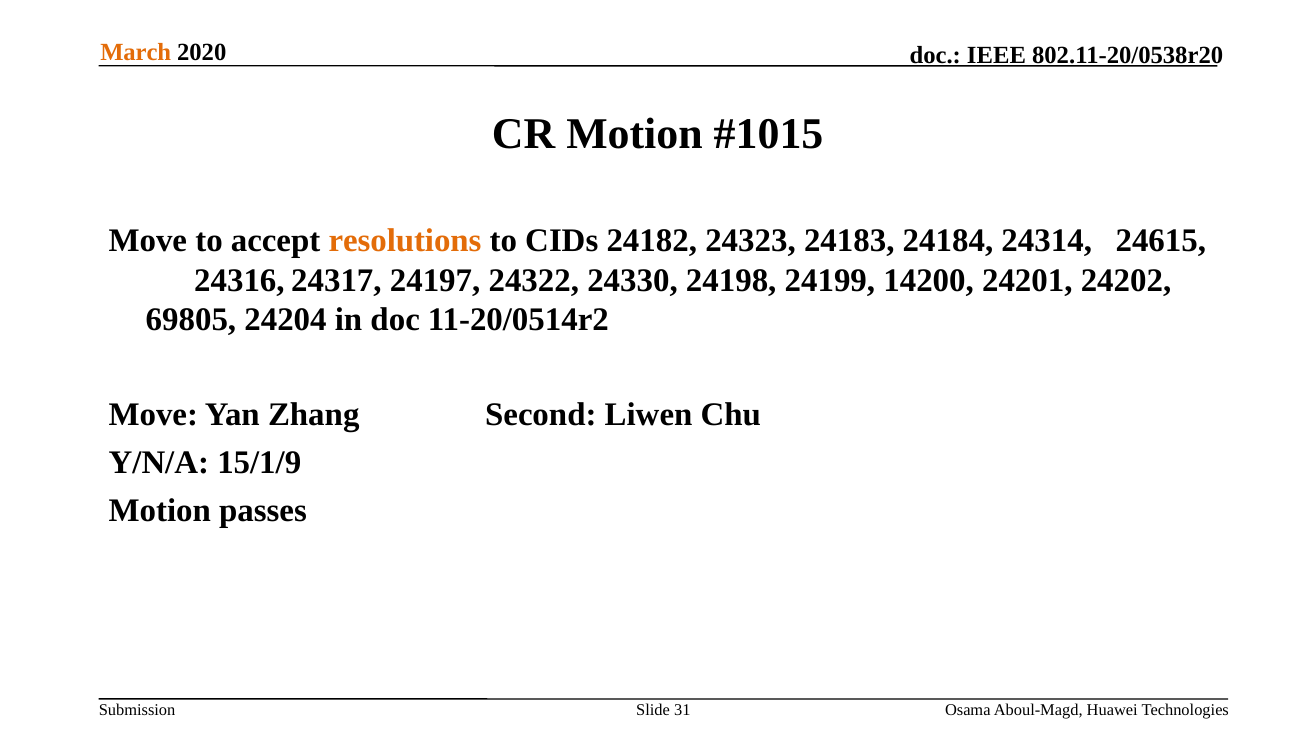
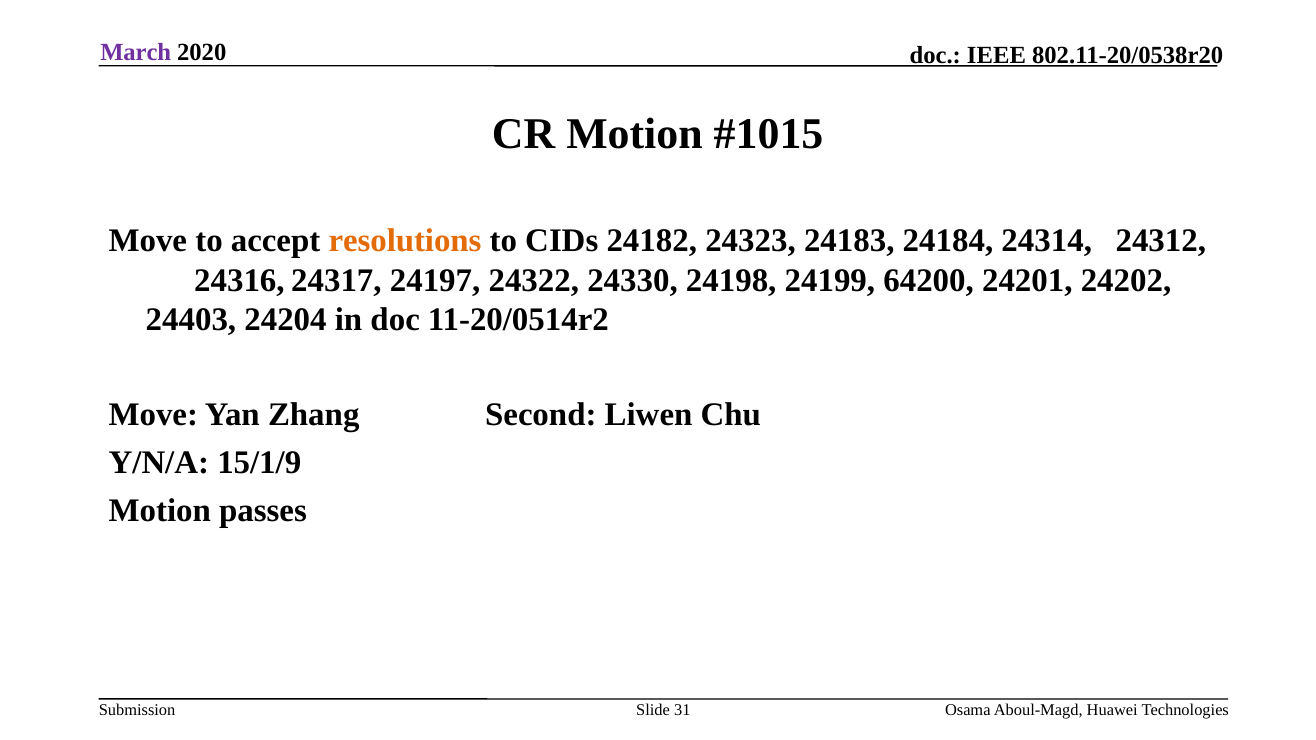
March colour: orange -> purple
24615: 24615 -> 24312
14200: 14200 -> 64200
69805: 69805 -> 24403
